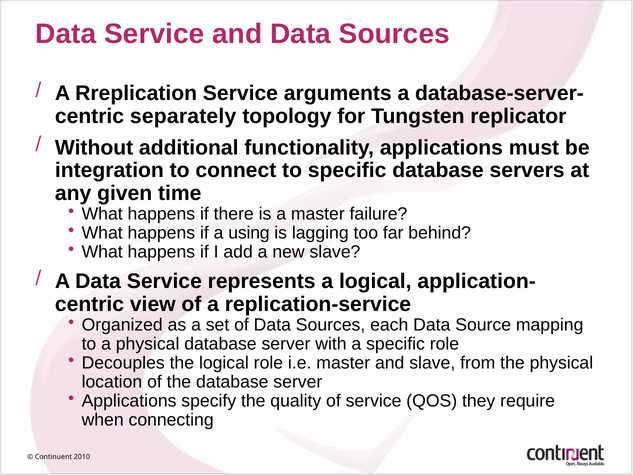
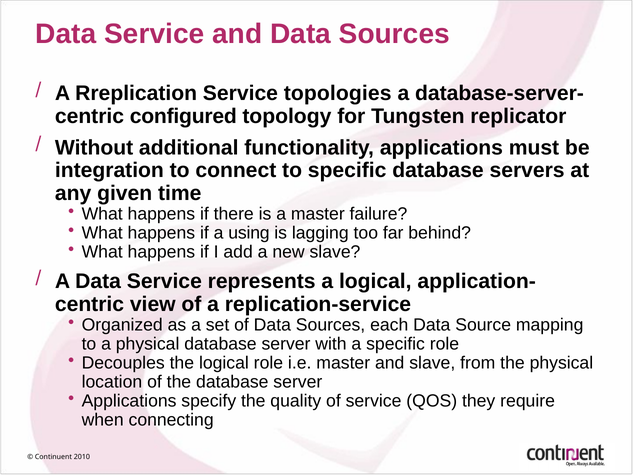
arguments: arguments -> topologies
separately: separately -> configured
